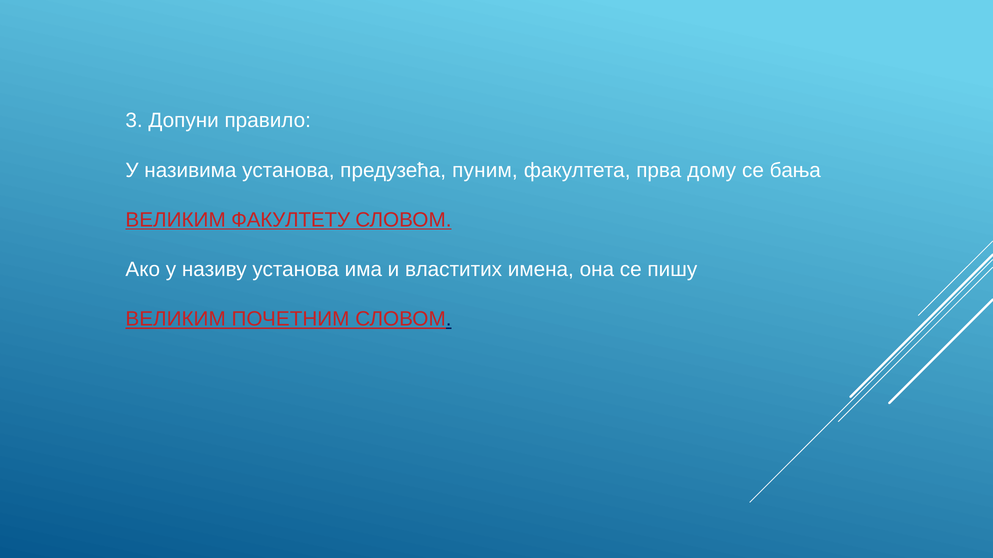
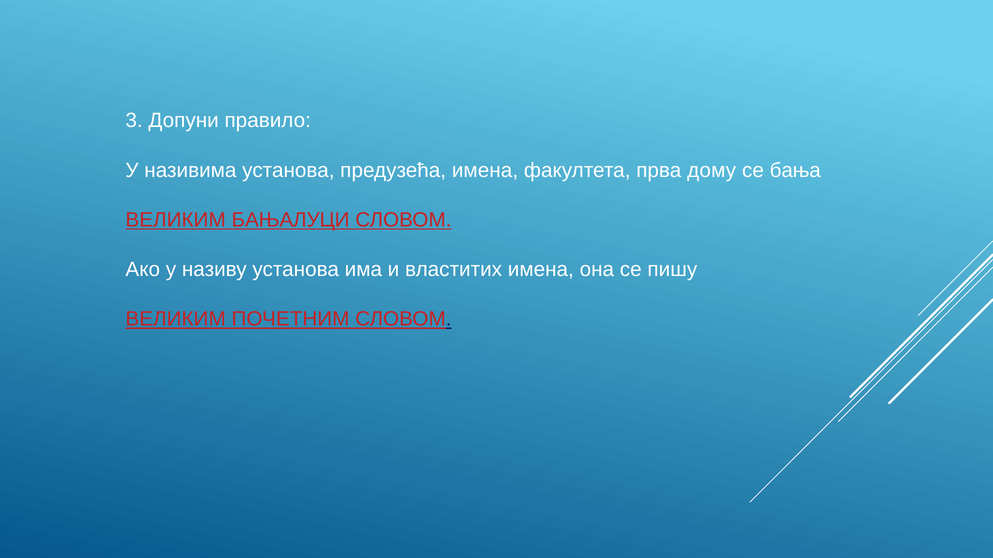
предузећа пуним: пуним -> имена
ФАКУЛТЕТУ: ФАКУЛТЕТУ -> БАЊАЛУЦИ
